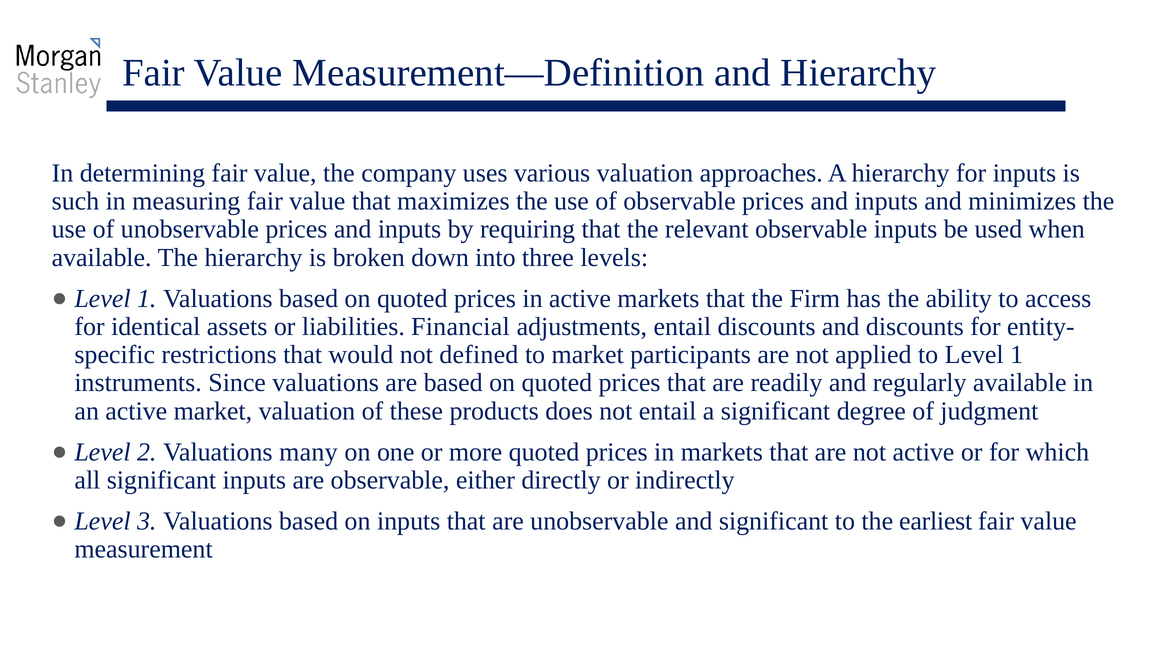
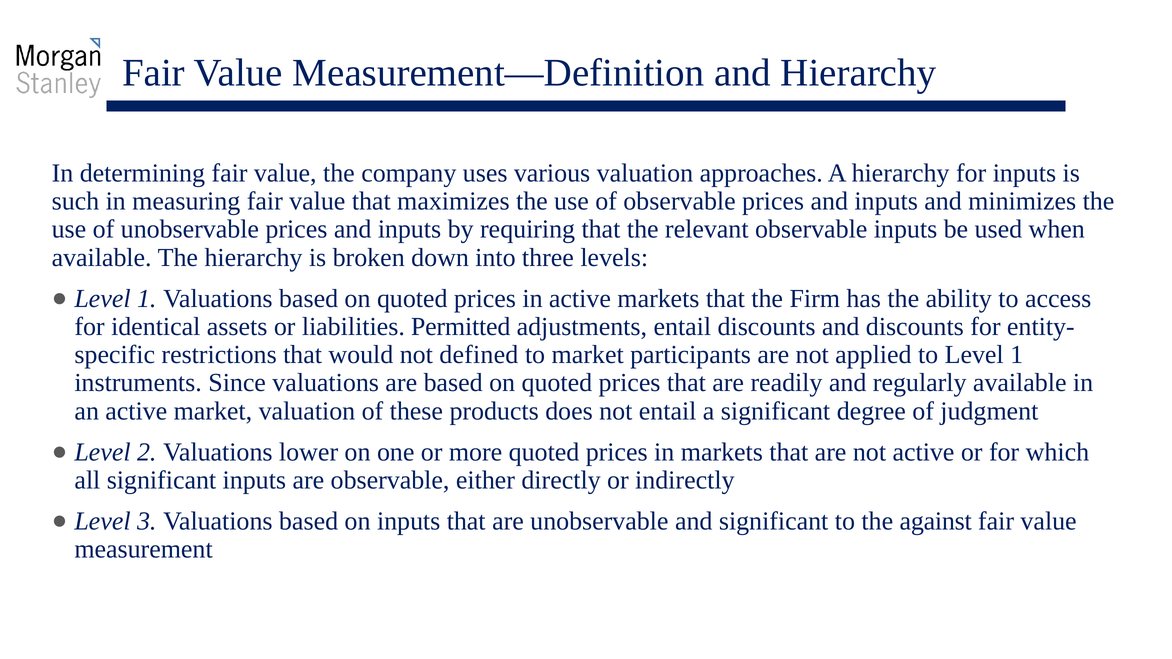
Financial: Financial -> Permitted
many: many -> lower
earliest: earliest -> against
